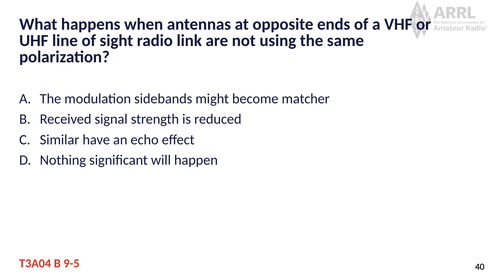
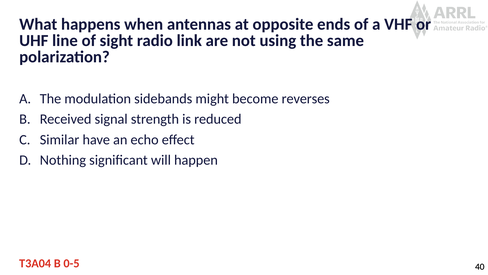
matcher: matcher -> reverses
9-5: 9-5 -> 0-5
